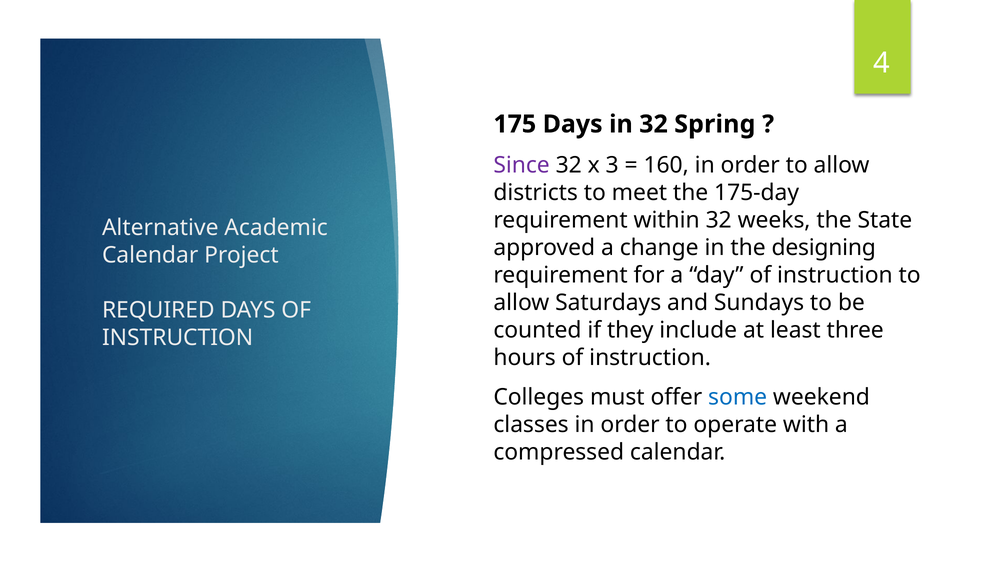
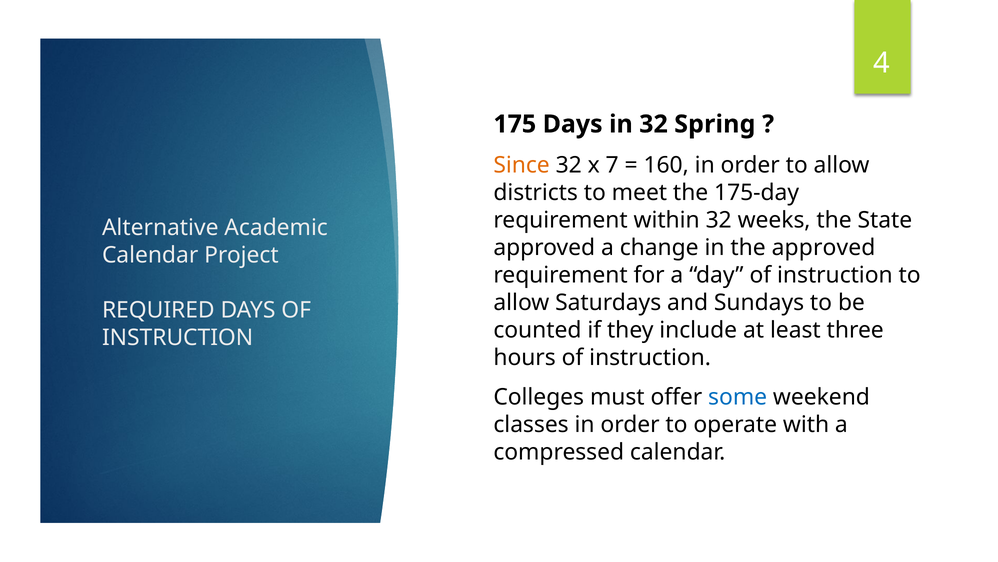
Since colour: purple -> orange
3: 3 -> 7
the designing: designing -> approved
